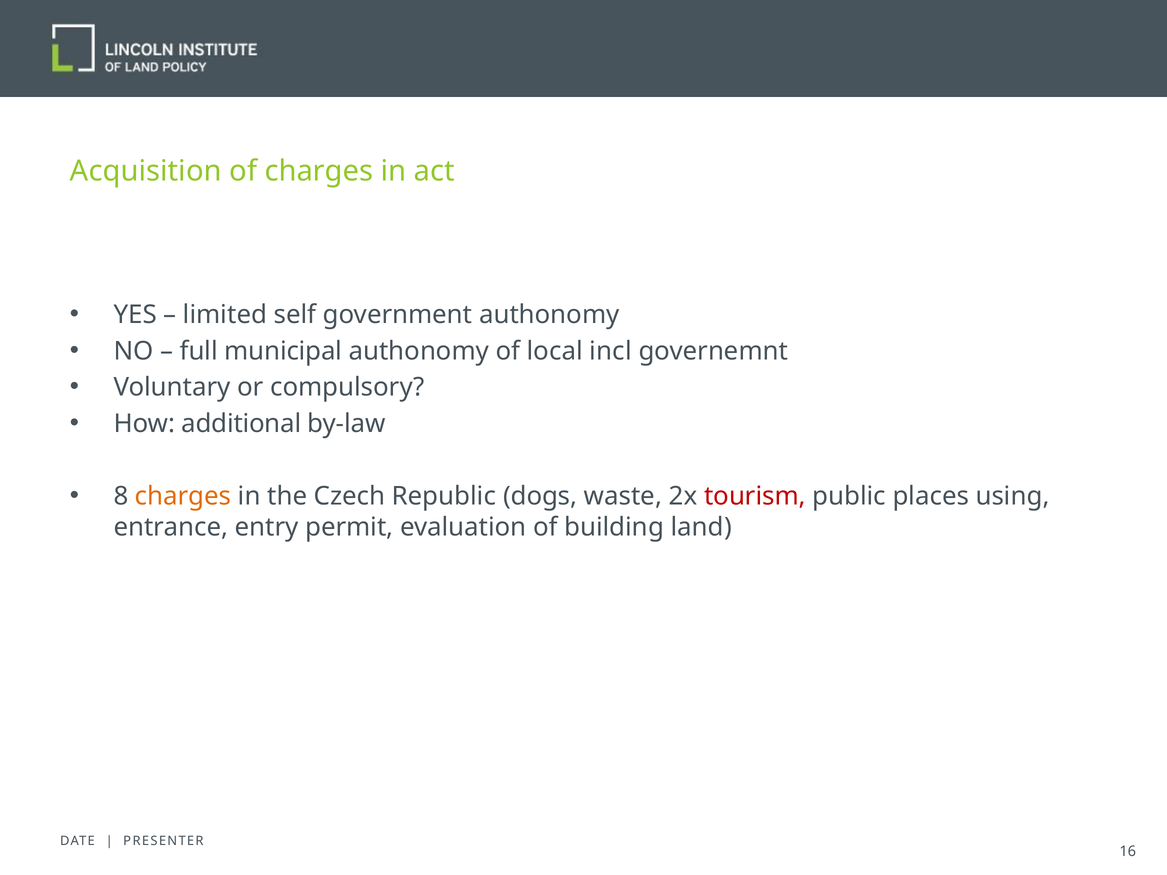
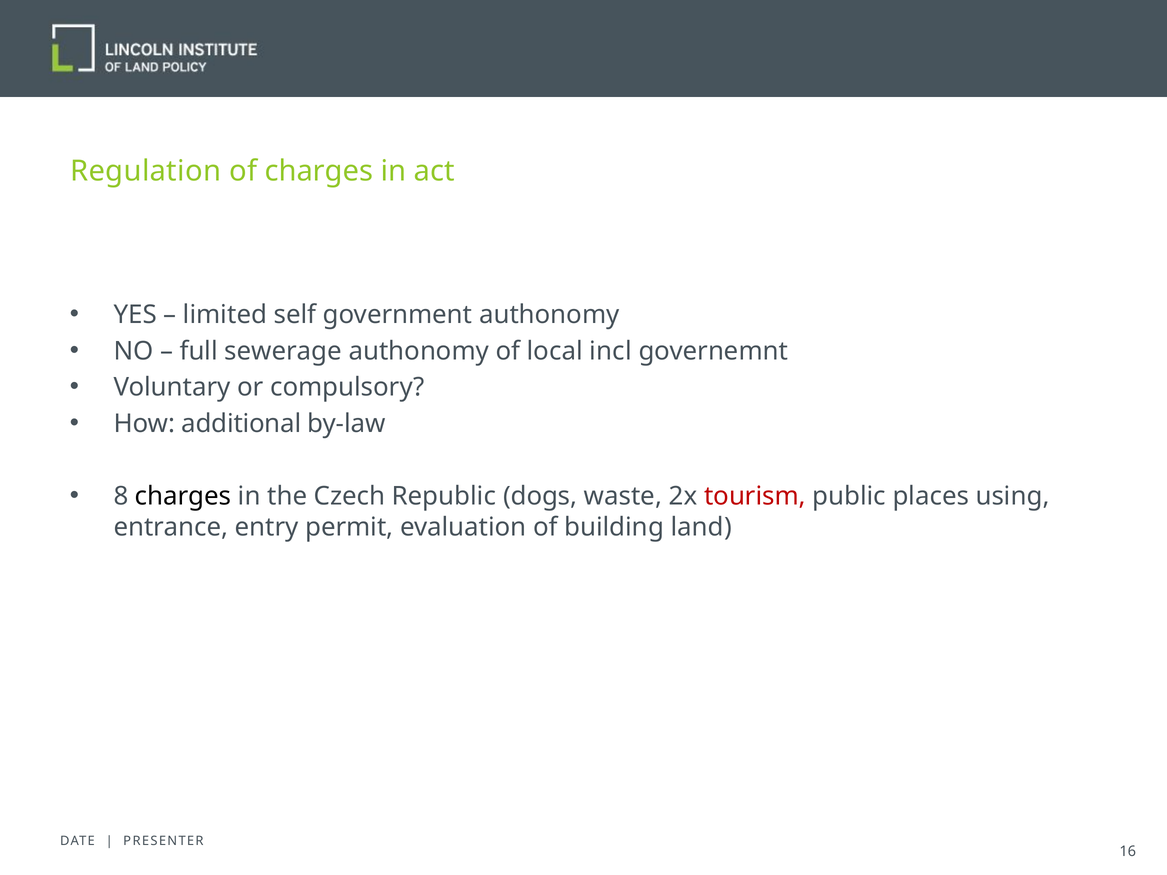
Acquisition: Acquisition -> Regulation
municipal: municipal -> sewerage
charges at (183, 496) colour: orange -> black
